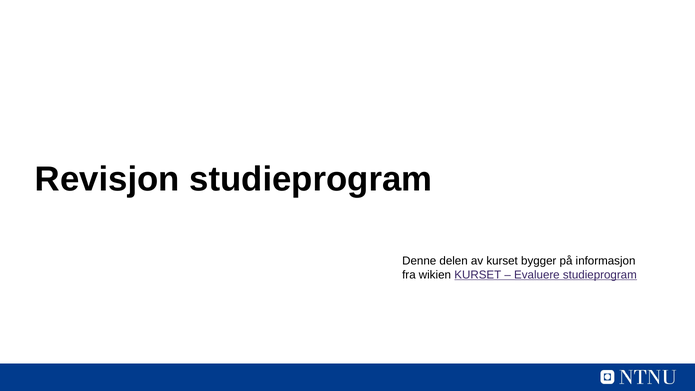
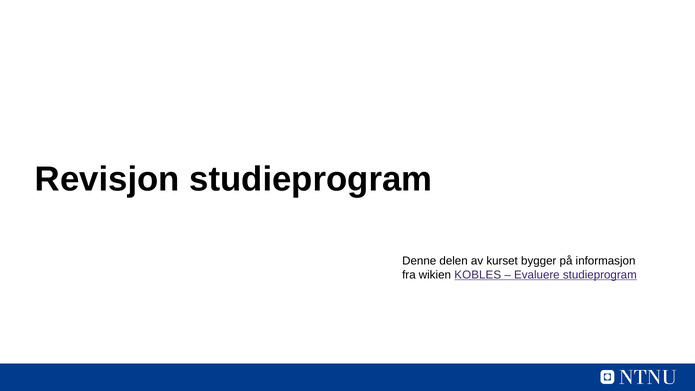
wikien KURSET: KURSET -> KOBLES
